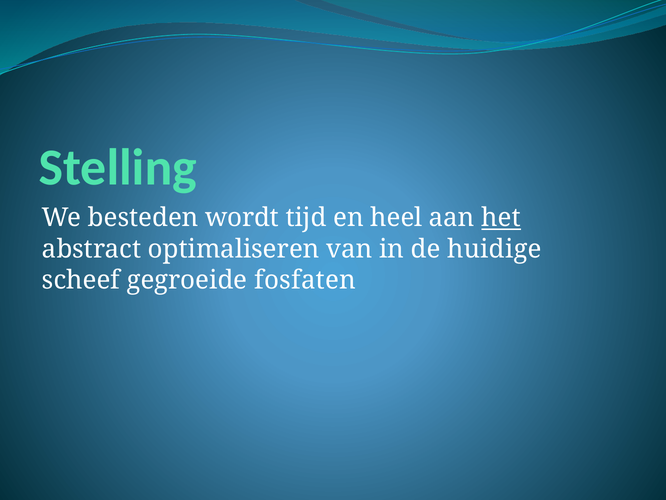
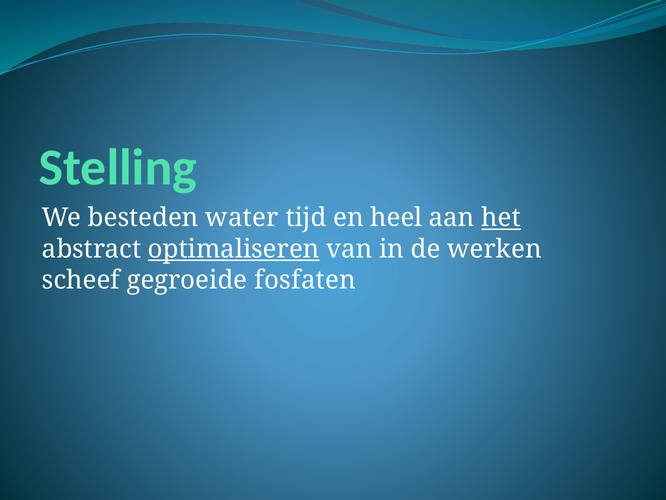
wordt: wordt -> water
optimaliseren underline: none -> present
huidige: huidige -> werken
